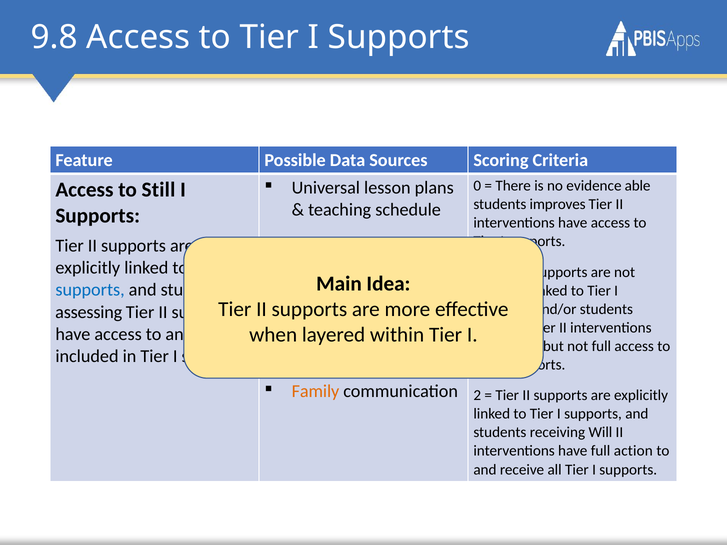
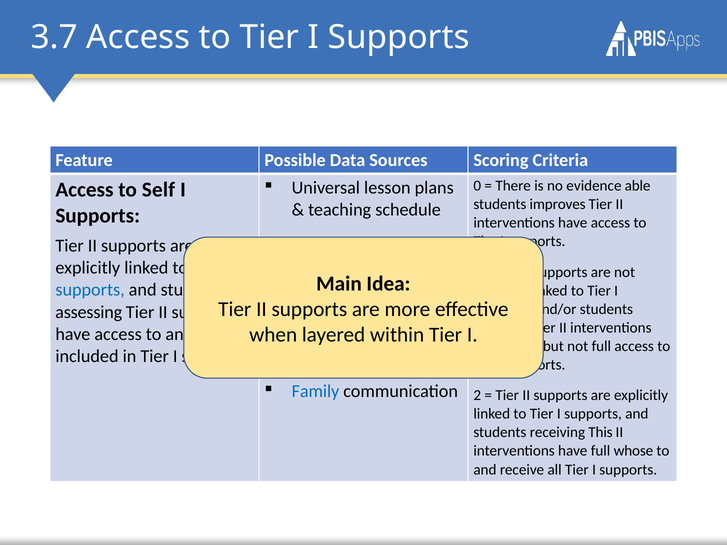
9.8: 9.8 -> 3.7
Still: Still -> Self
Family colour: orange -> blue
Will: Will -> This
action: action -> whose
